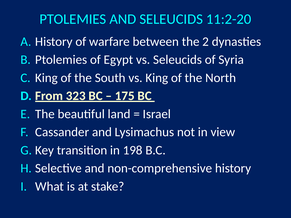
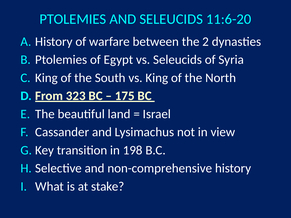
11:2-20: 11:2-20 -> 11:6-20
